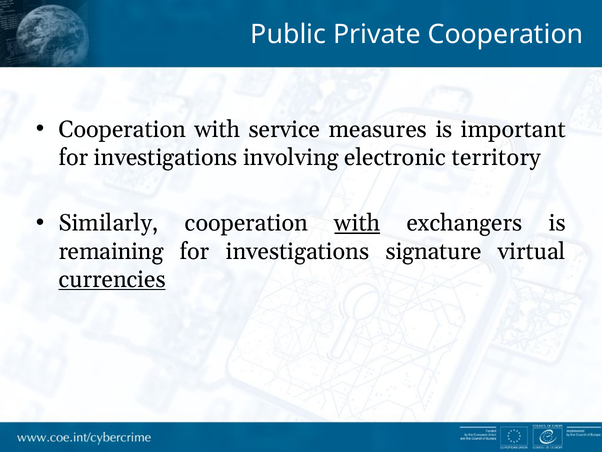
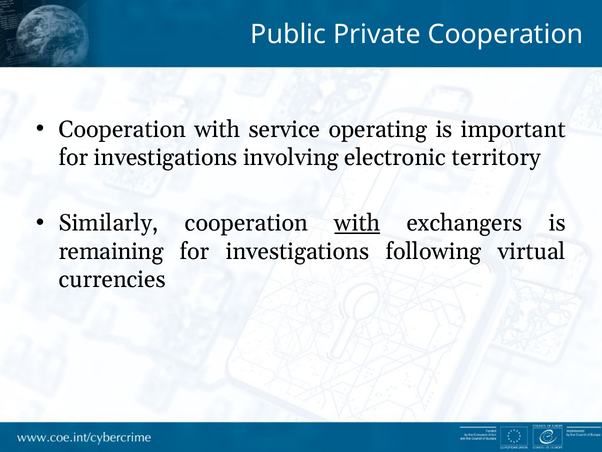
measures: measures -> operating
signature: signature -> following
currencies underline: present -> none
